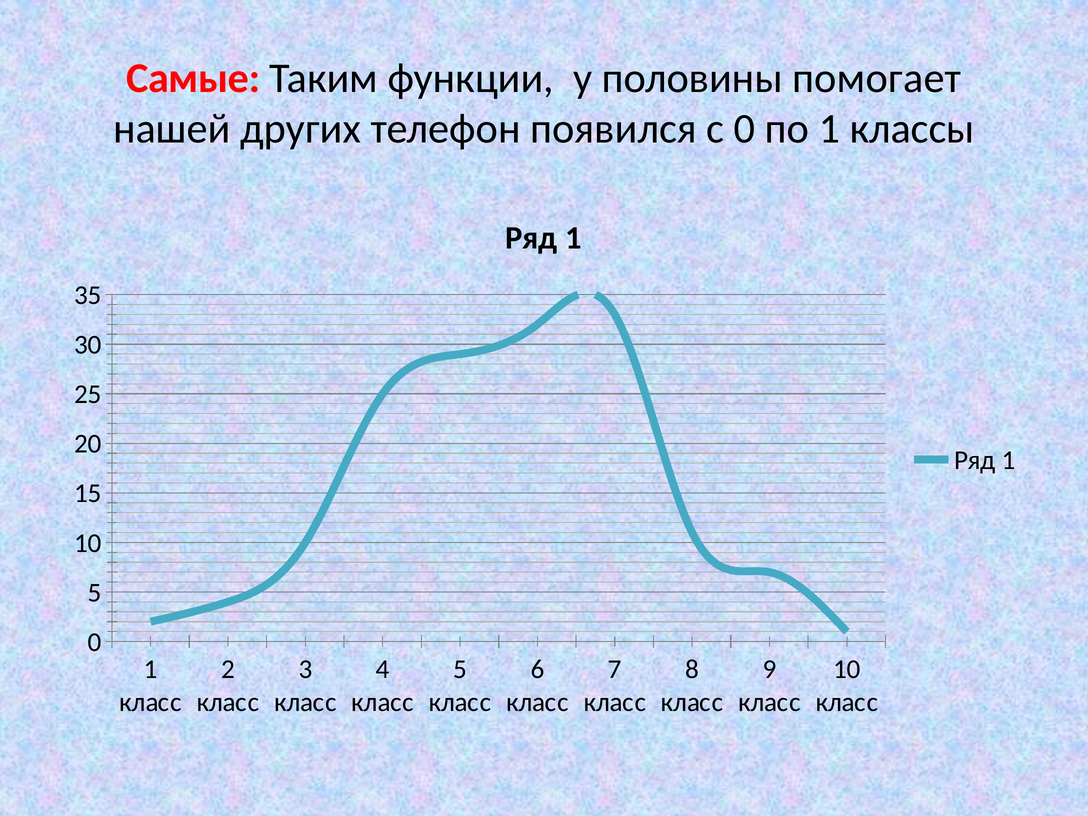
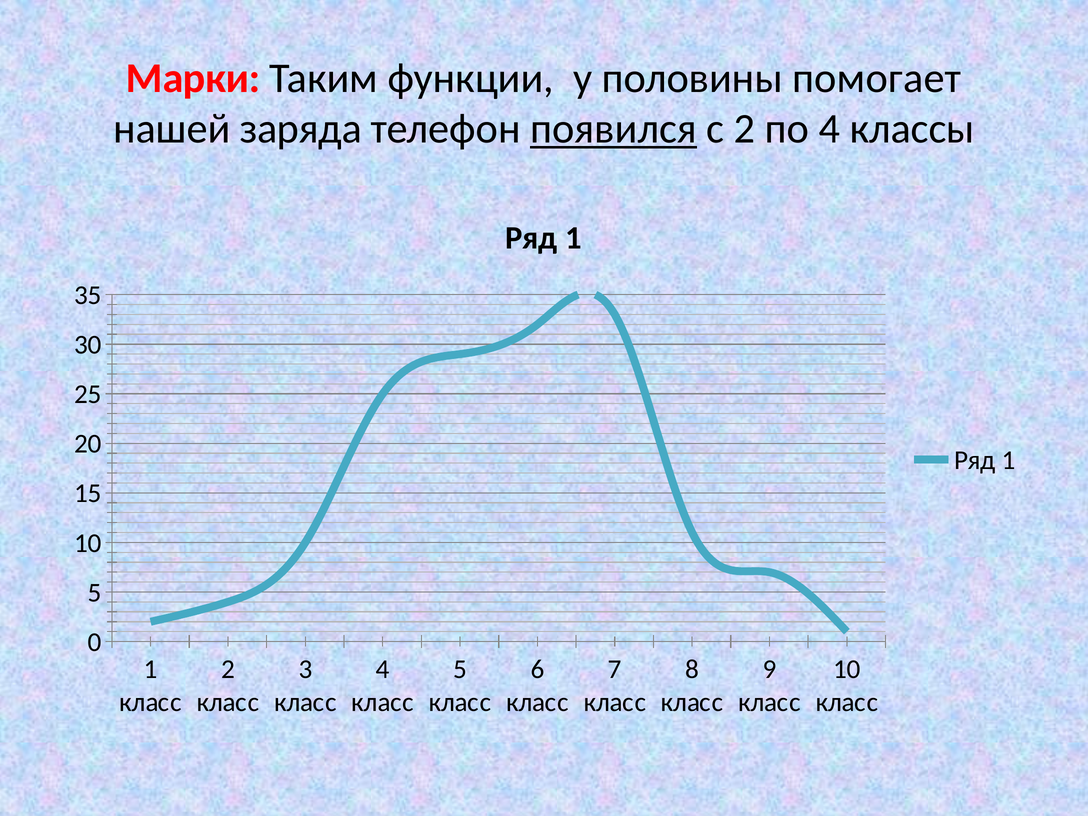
Самые: Самые -> Марки
других: других -> заряда
появился underline: none -> present
с 0: 0 -> 2
по 1: 1 -> 4
